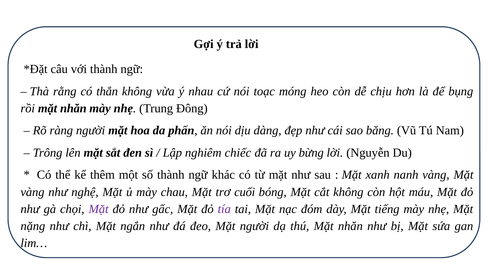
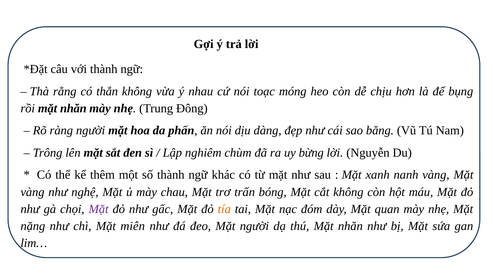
chiếc: chiếc -> chùm
cuối: cuối -> trấn
tía colour: purple -> orange
tiếng: tiếng -> quan
ngắn: ngắn -> miên
